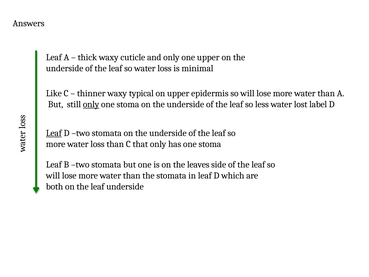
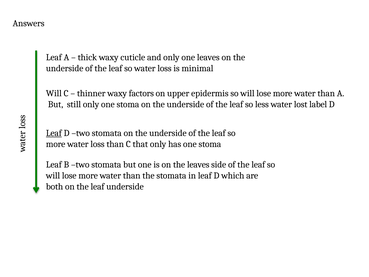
one upper: upper -> leaves
Like at (54, 93): Like -> Will
typical: typical -> factors
only at (91, 104) underline: present -> none
